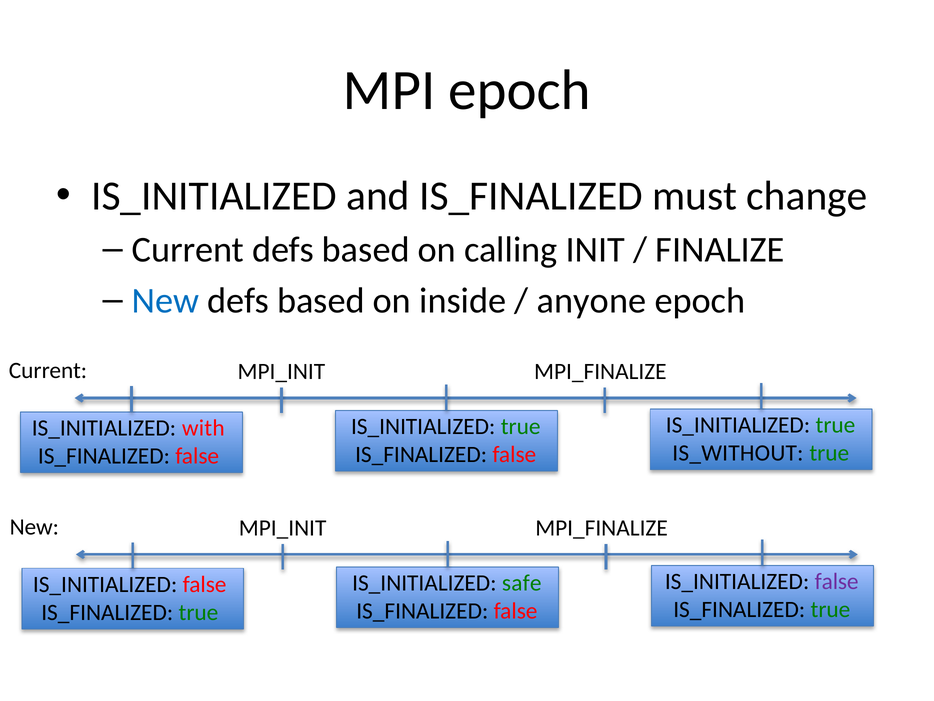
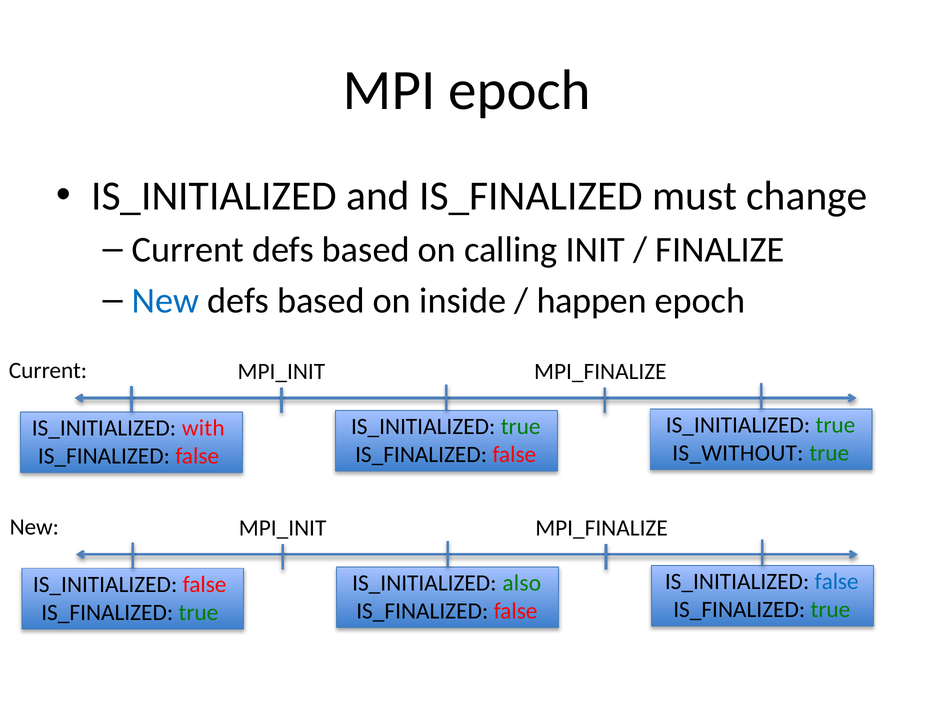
anyone: anyone -> happen
false at (837, 581) colour: purple -> blue
safe: safe -> also
